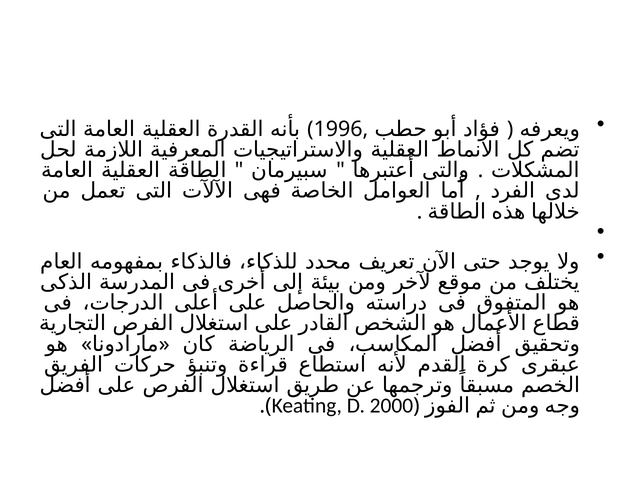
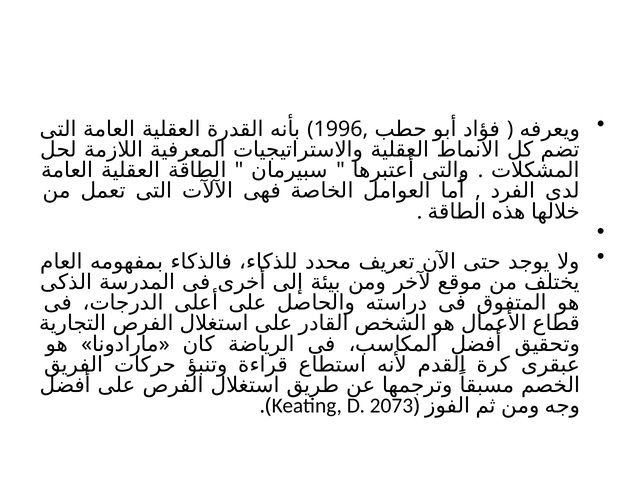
2000: 2000 -> 2073
